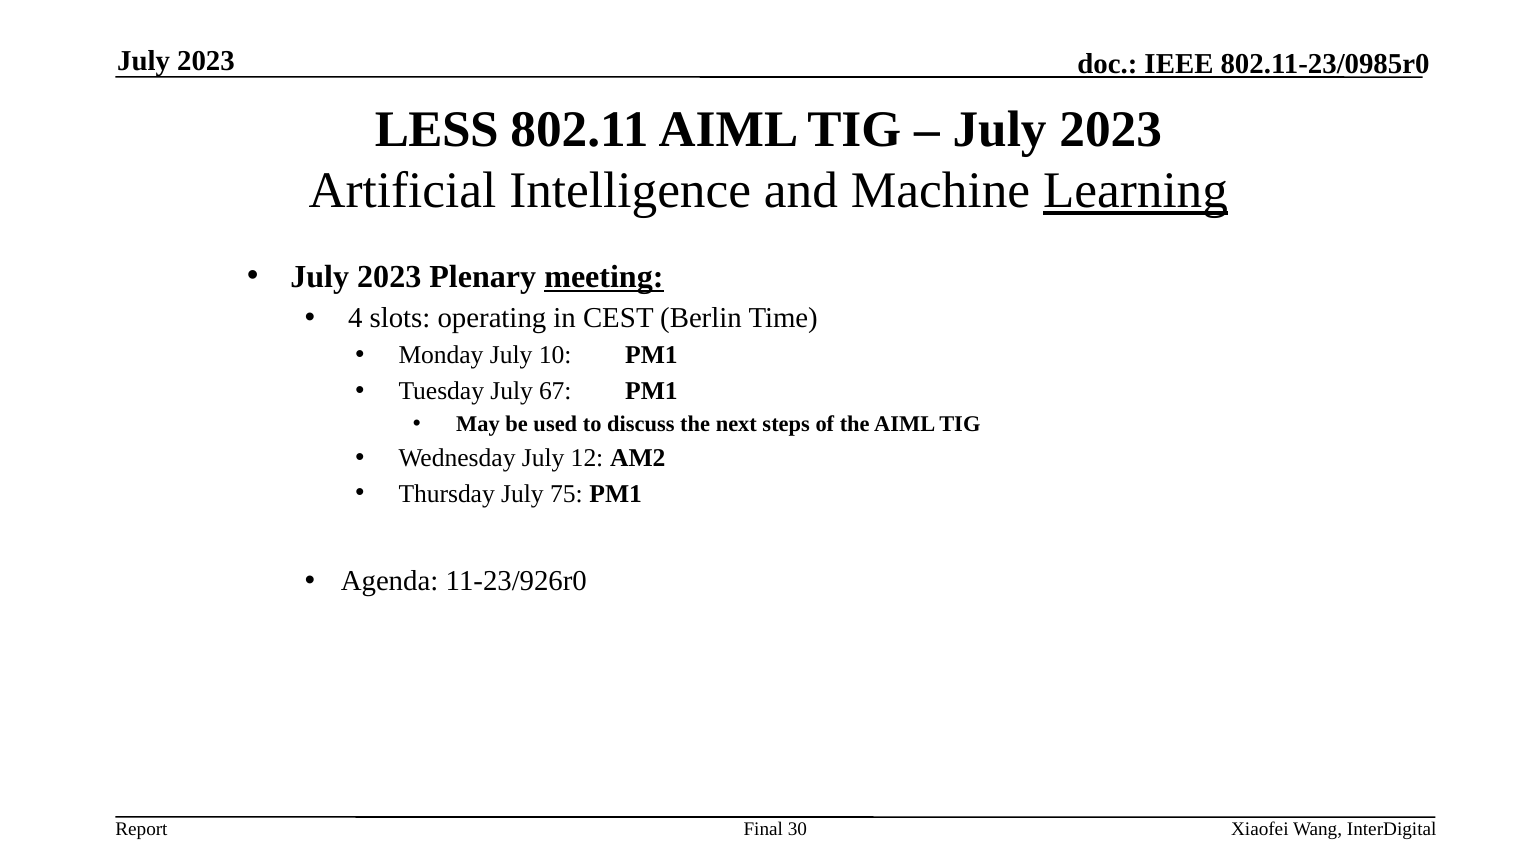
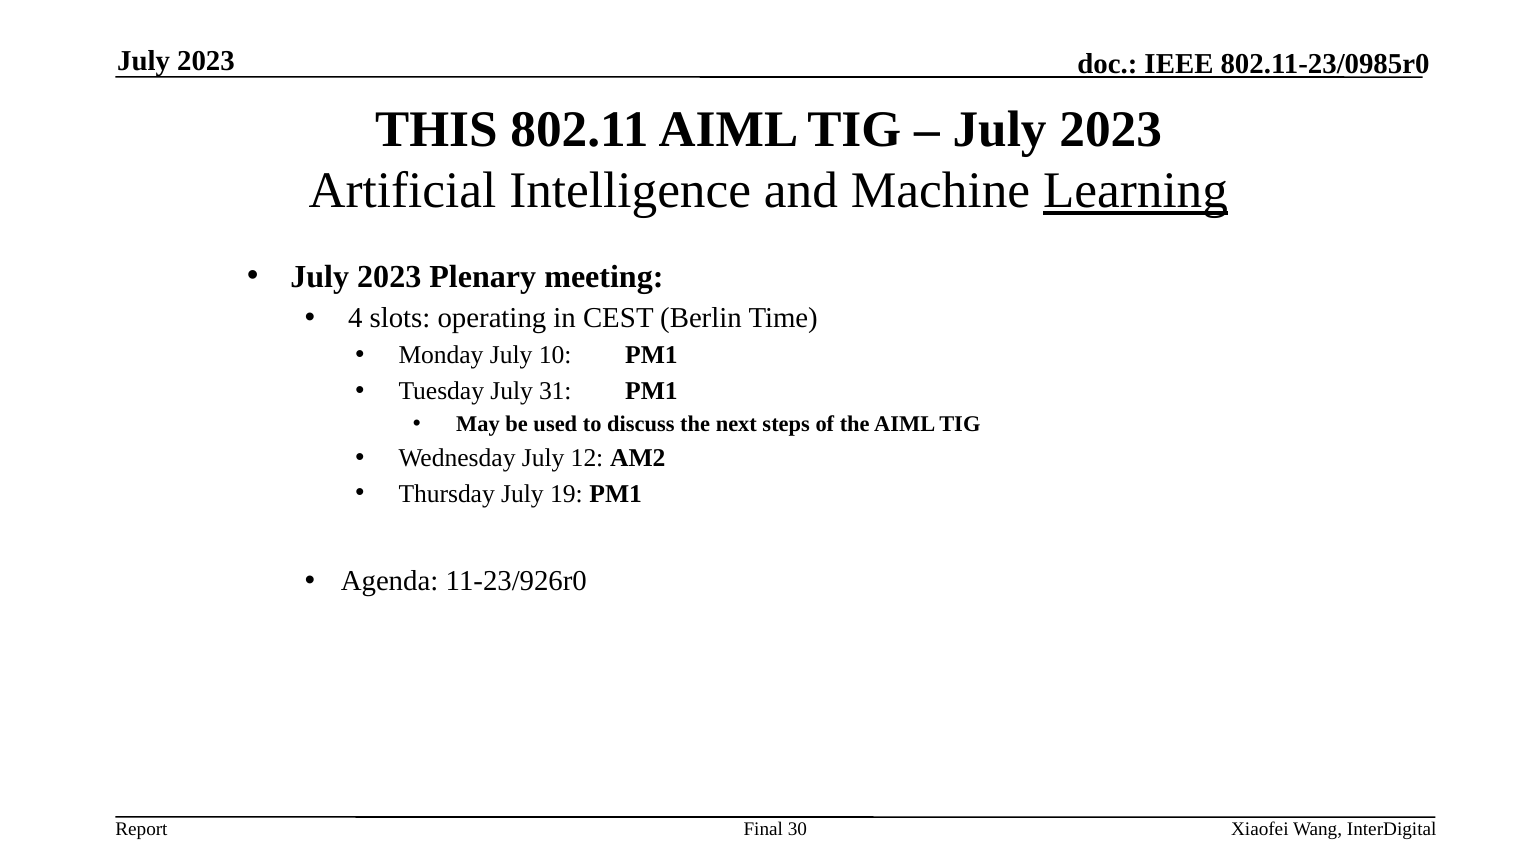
LESS: LESS -> THIS
meeting underline: present -> none
67: 67 -> 31
75: 75 -> 19
